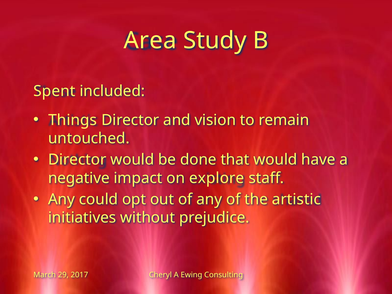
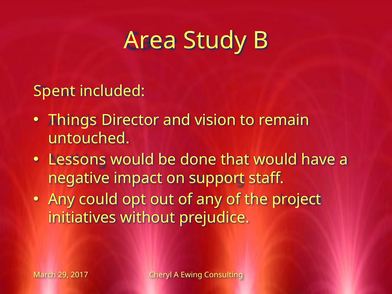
Director at (77, 160): Director -> Lessons
explore: explore -> support
artistic: artistic -> project
